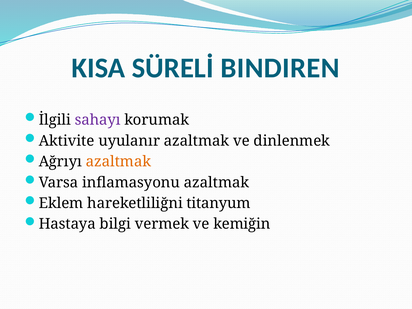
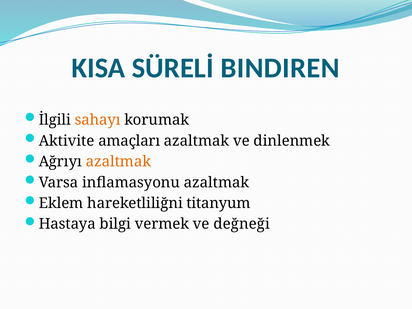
sahayı colour: purple -> orange
uyulanır: uyulanır -> amaçları
kemiğin: kemiğin -> değneği
